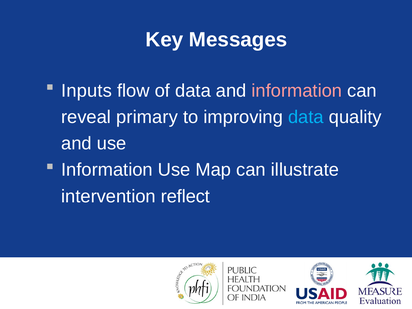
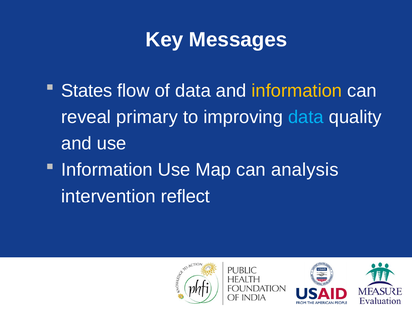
Inputs: Inputs -> States
information at (297, 91) colour: pink -> yellow
illustrate: illustrate -> analysis
